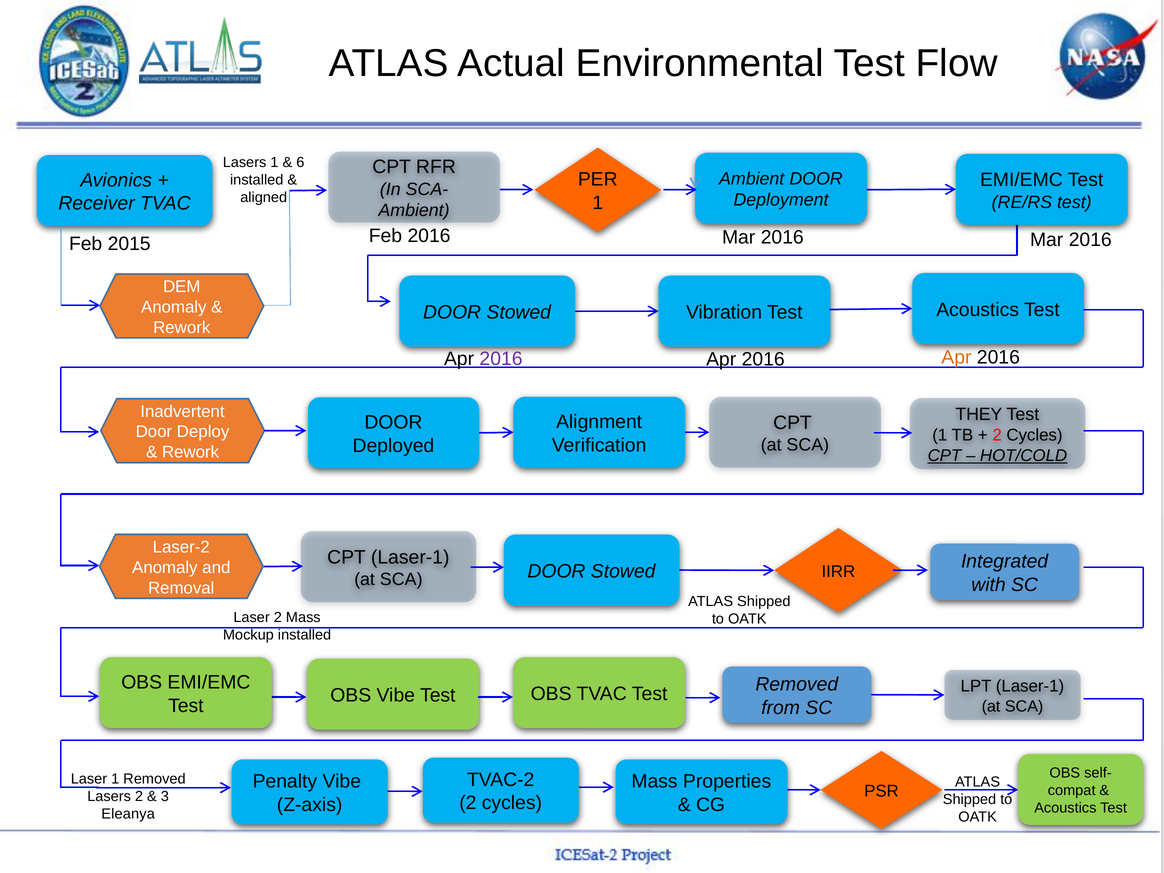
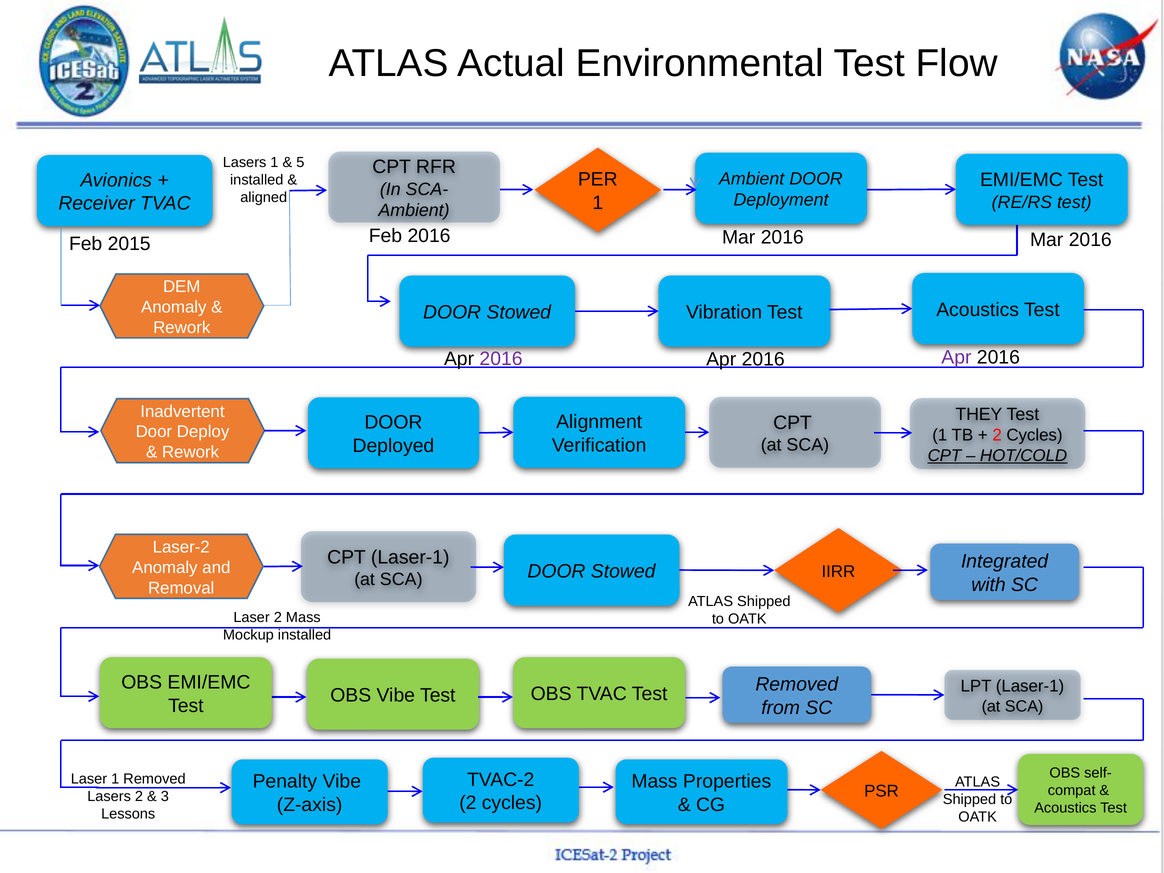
6: 6 -> 5
Apr at (956, 357) colour: orange -> purple
Eleanya: Eleanya -> Lessons
